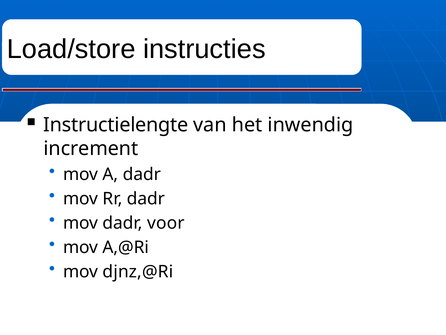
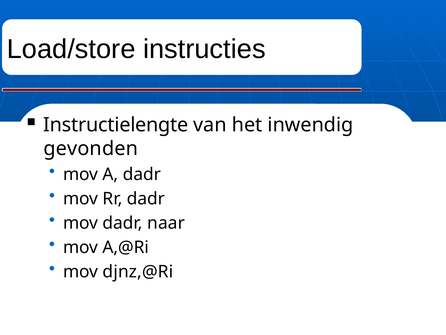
increment: increment -> gevonden
voor: voor -> naar
